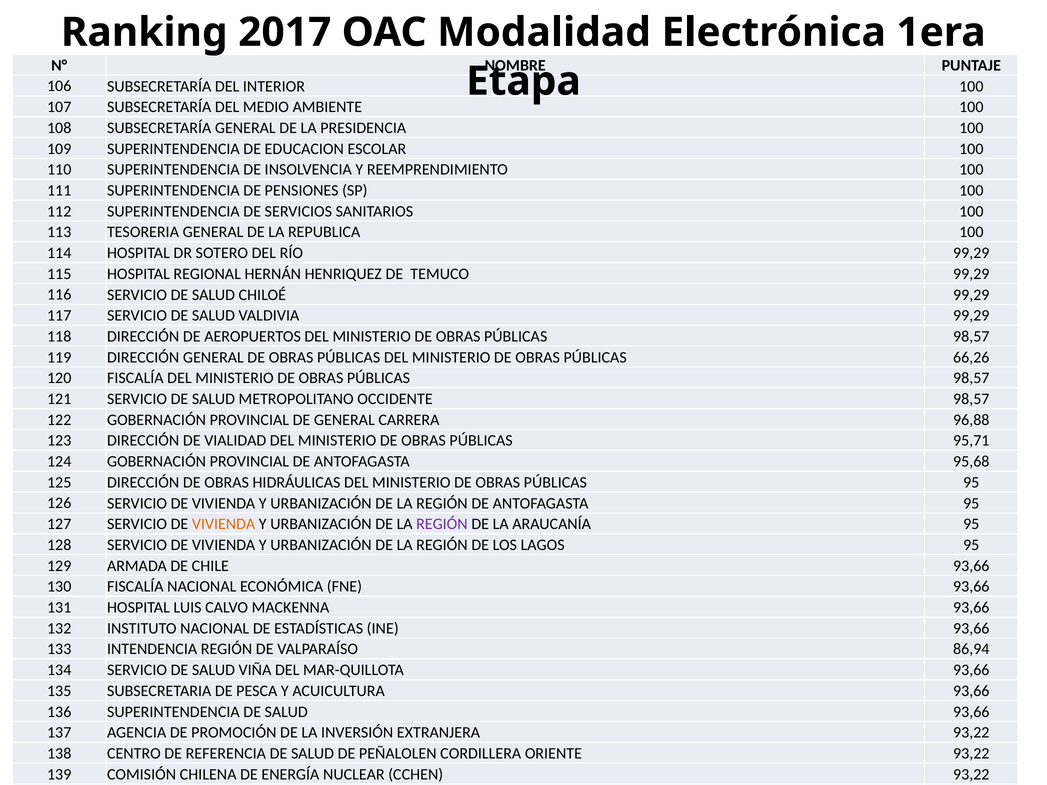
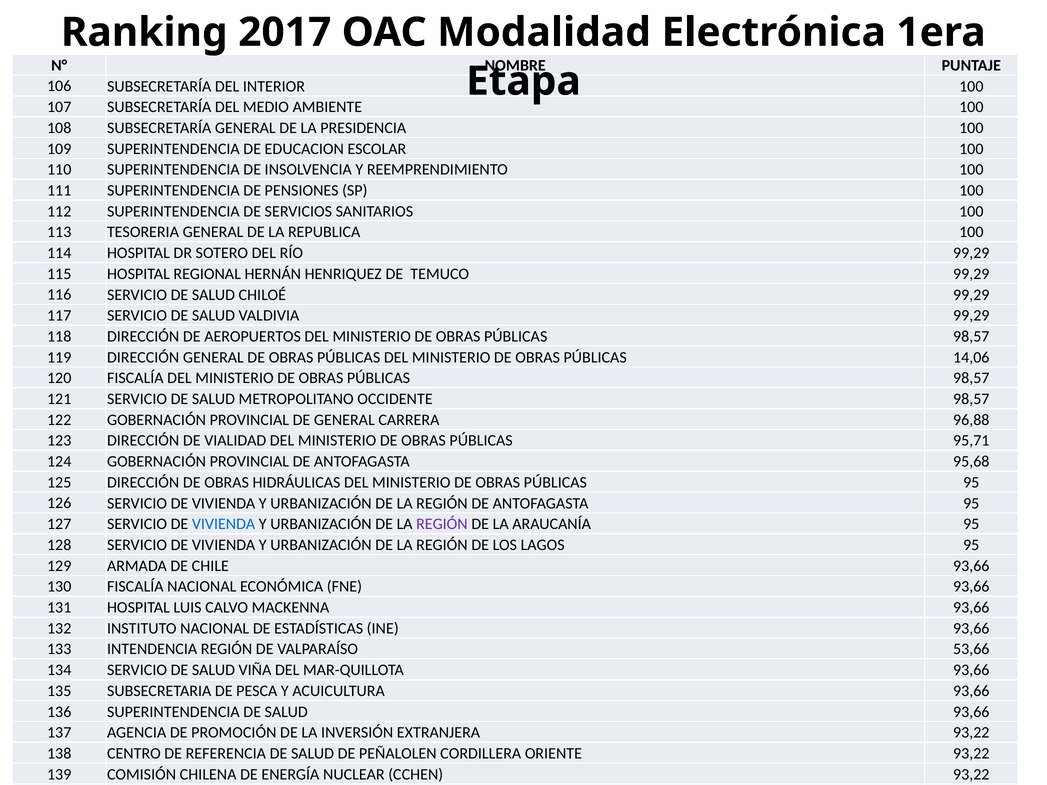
66,26: 66,26 -> 14,06
VIVIENDA at (224, 524) colour: orange -> blue
86,94: 86,94 -> 53,66
